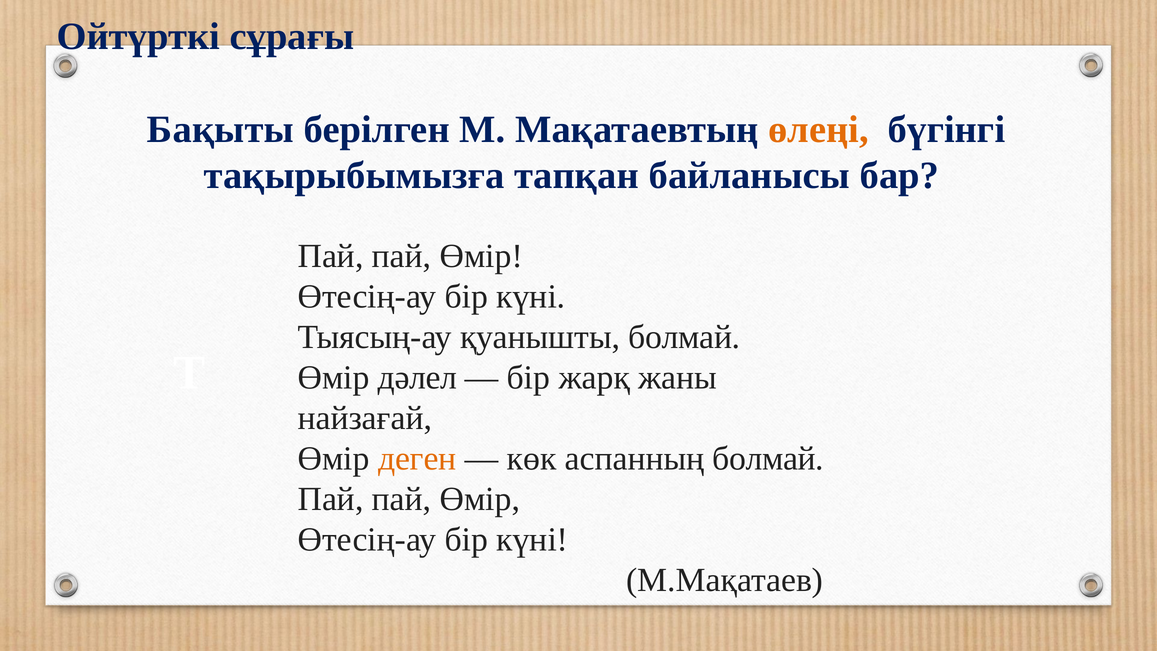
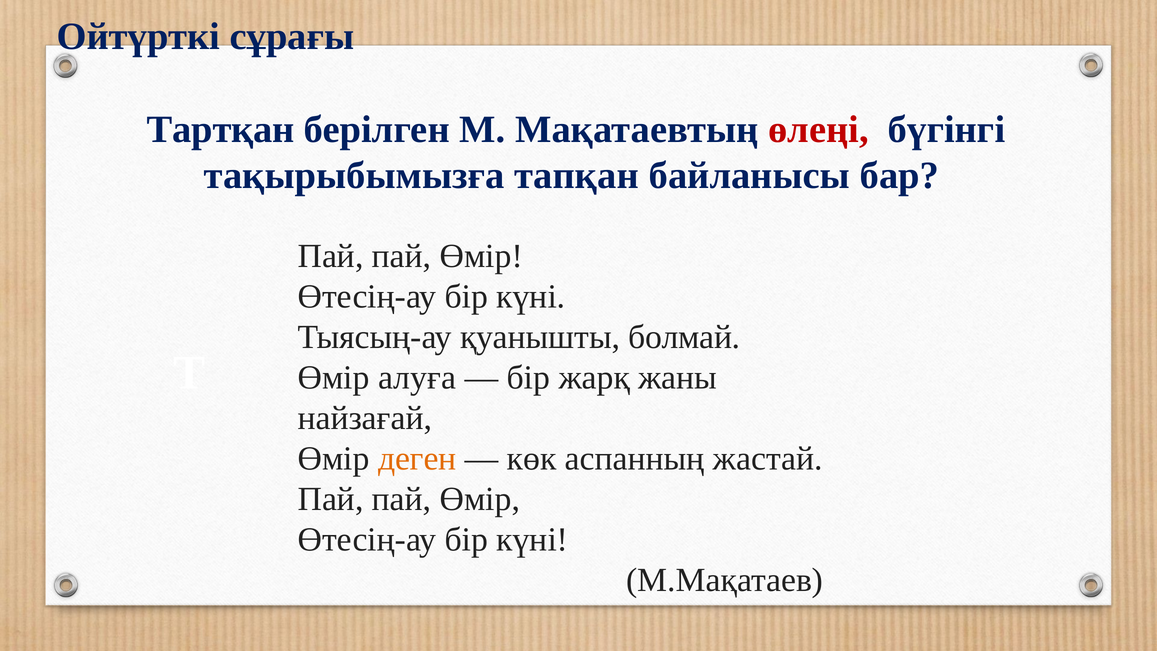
Бақыты: Бақыты -> Тартқан
өлеңі colour: orange -> red
дәлел: дәлел -> алуға
аспанның болмай: болмай -> жастай
